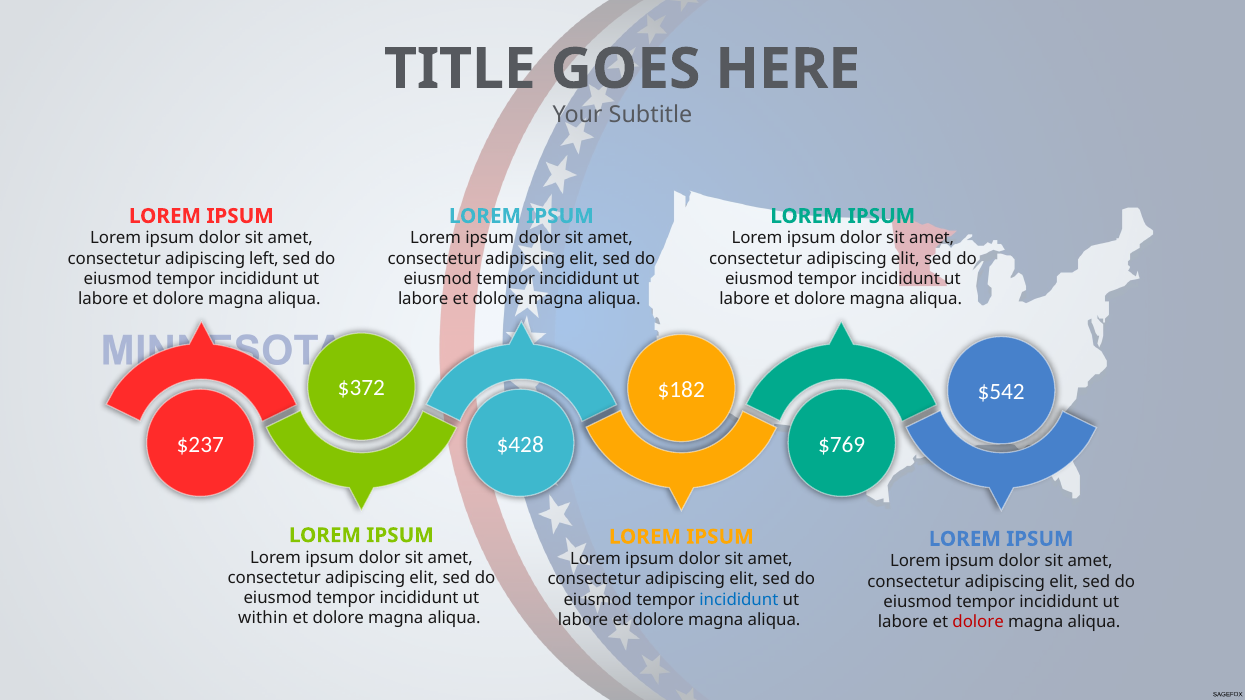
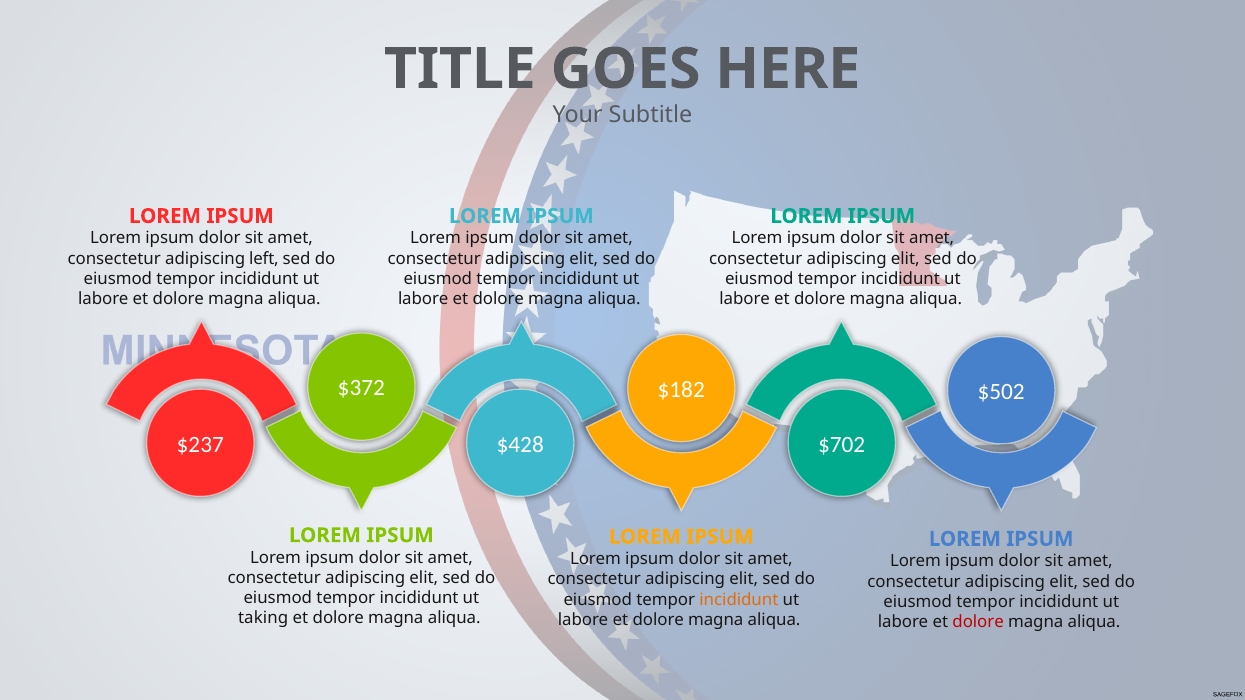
$542: $542 -> $502
$769: $769 -> $702
incididunt at (739, 600) colour: blue -> orange
within: within -> taking
